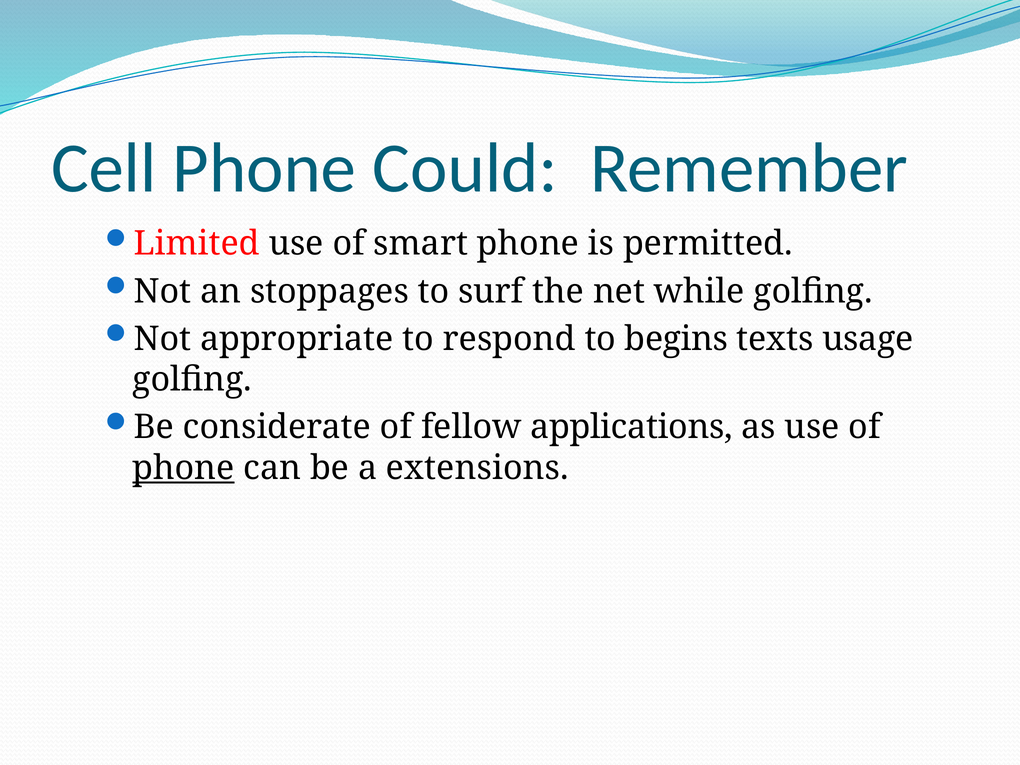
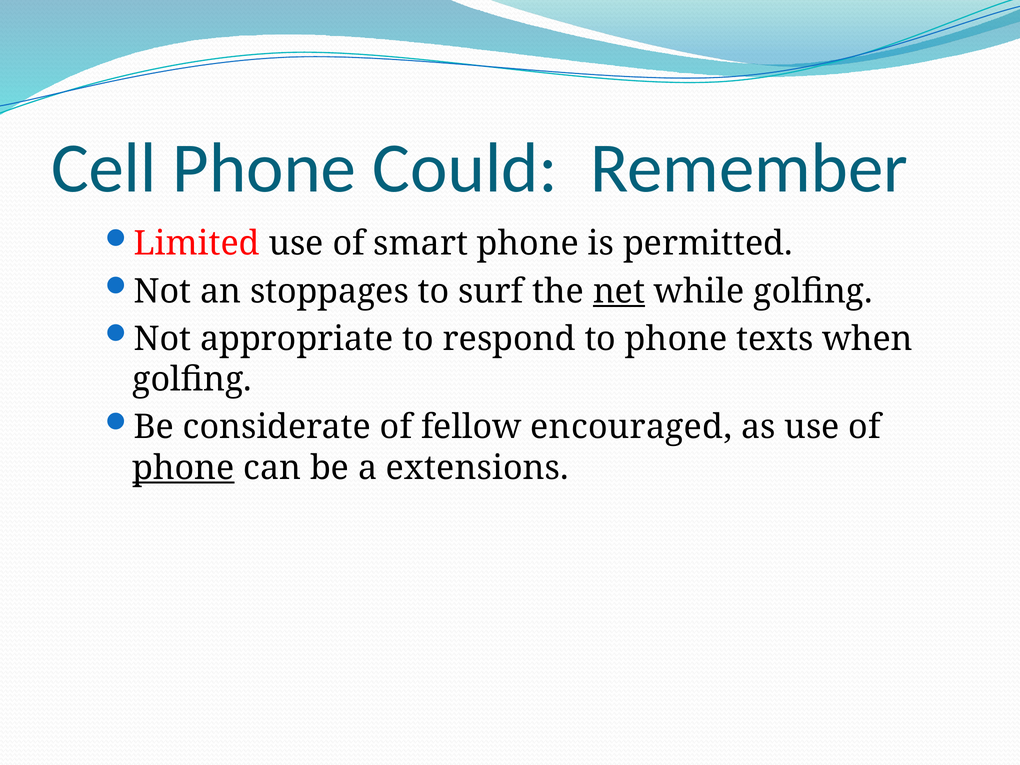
net underline: none -> present
to begins: begins -> phone
usage: usage -> when
applications: applications -> encouraged
